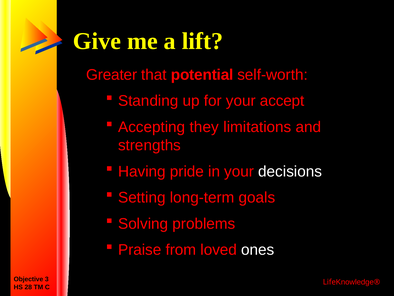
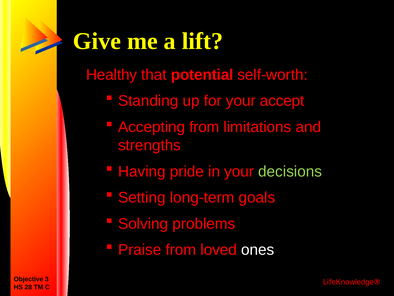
Greater: Greater -> Healthy
Accepting they: they -> from
decisions colour: white -> light green
